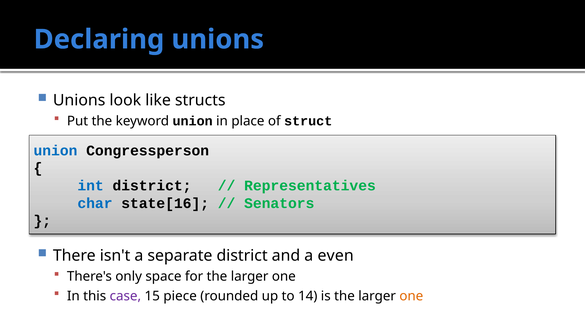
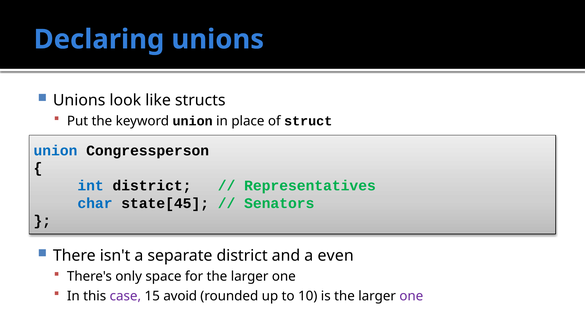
state[16: state[16 -> state[45
piece: piece -> avoid
14: 14 -> 10
one at (411, 296) colour: orange -> purple
